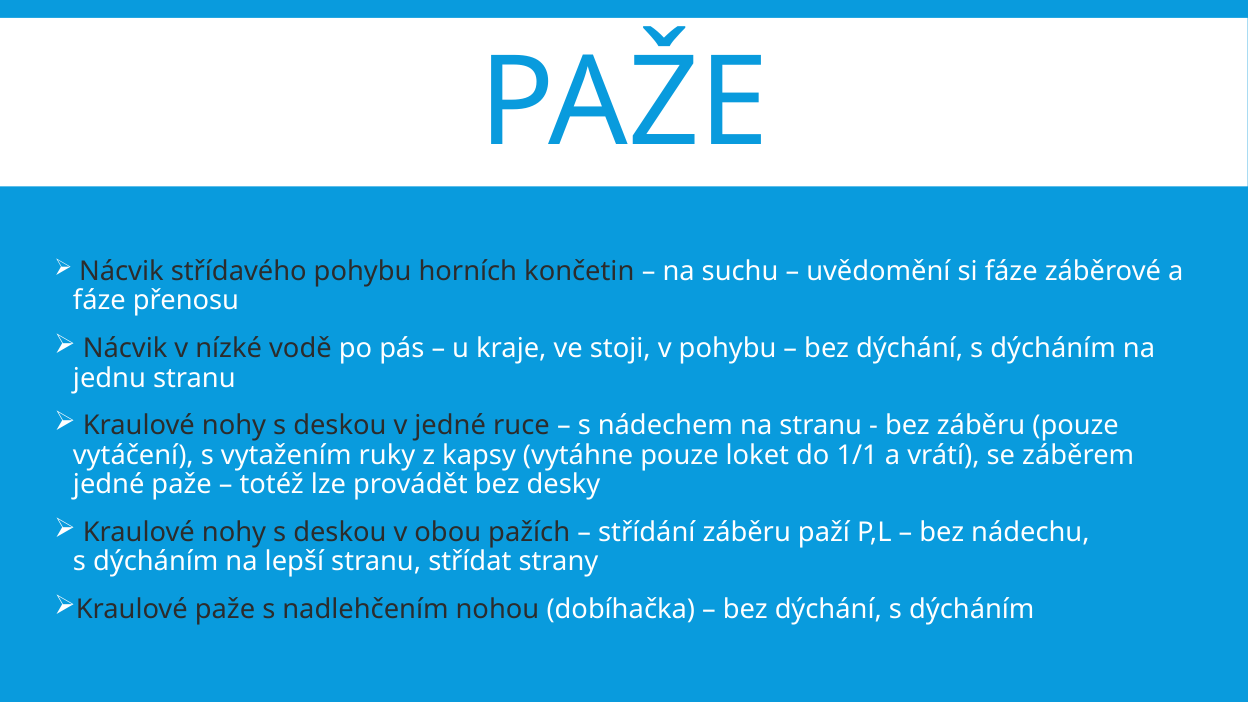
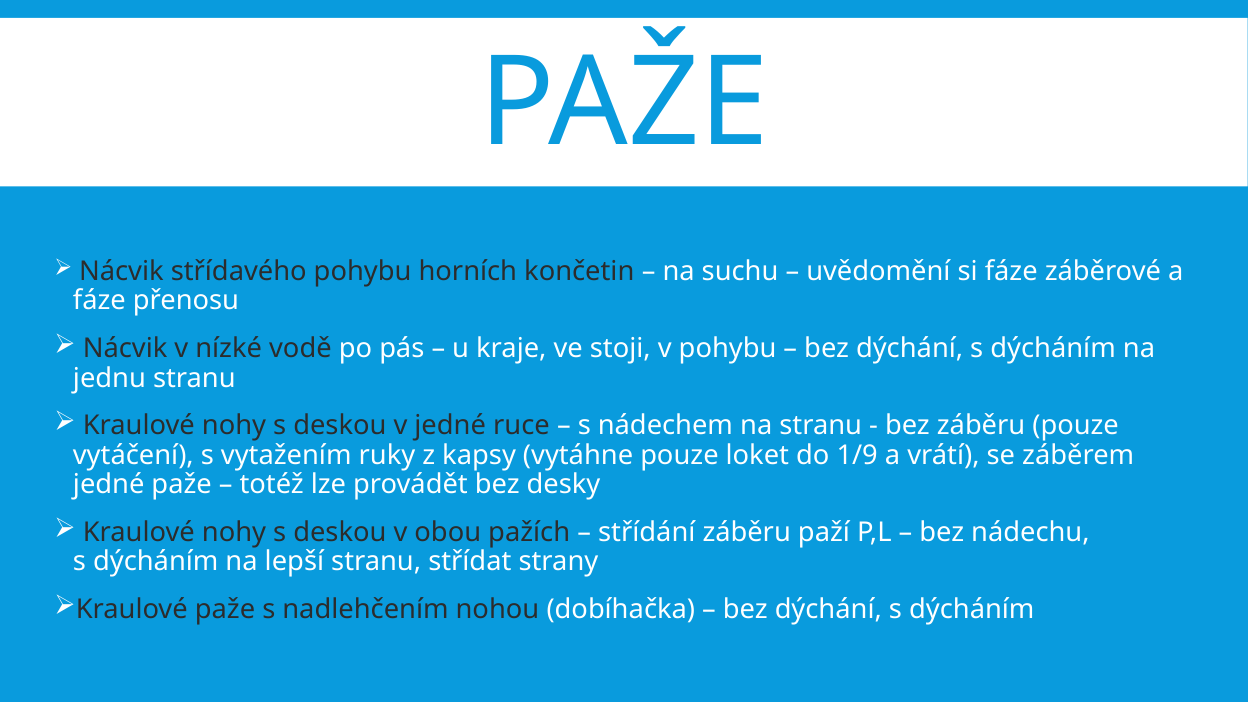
1/1: 1/1 -> 1/9
